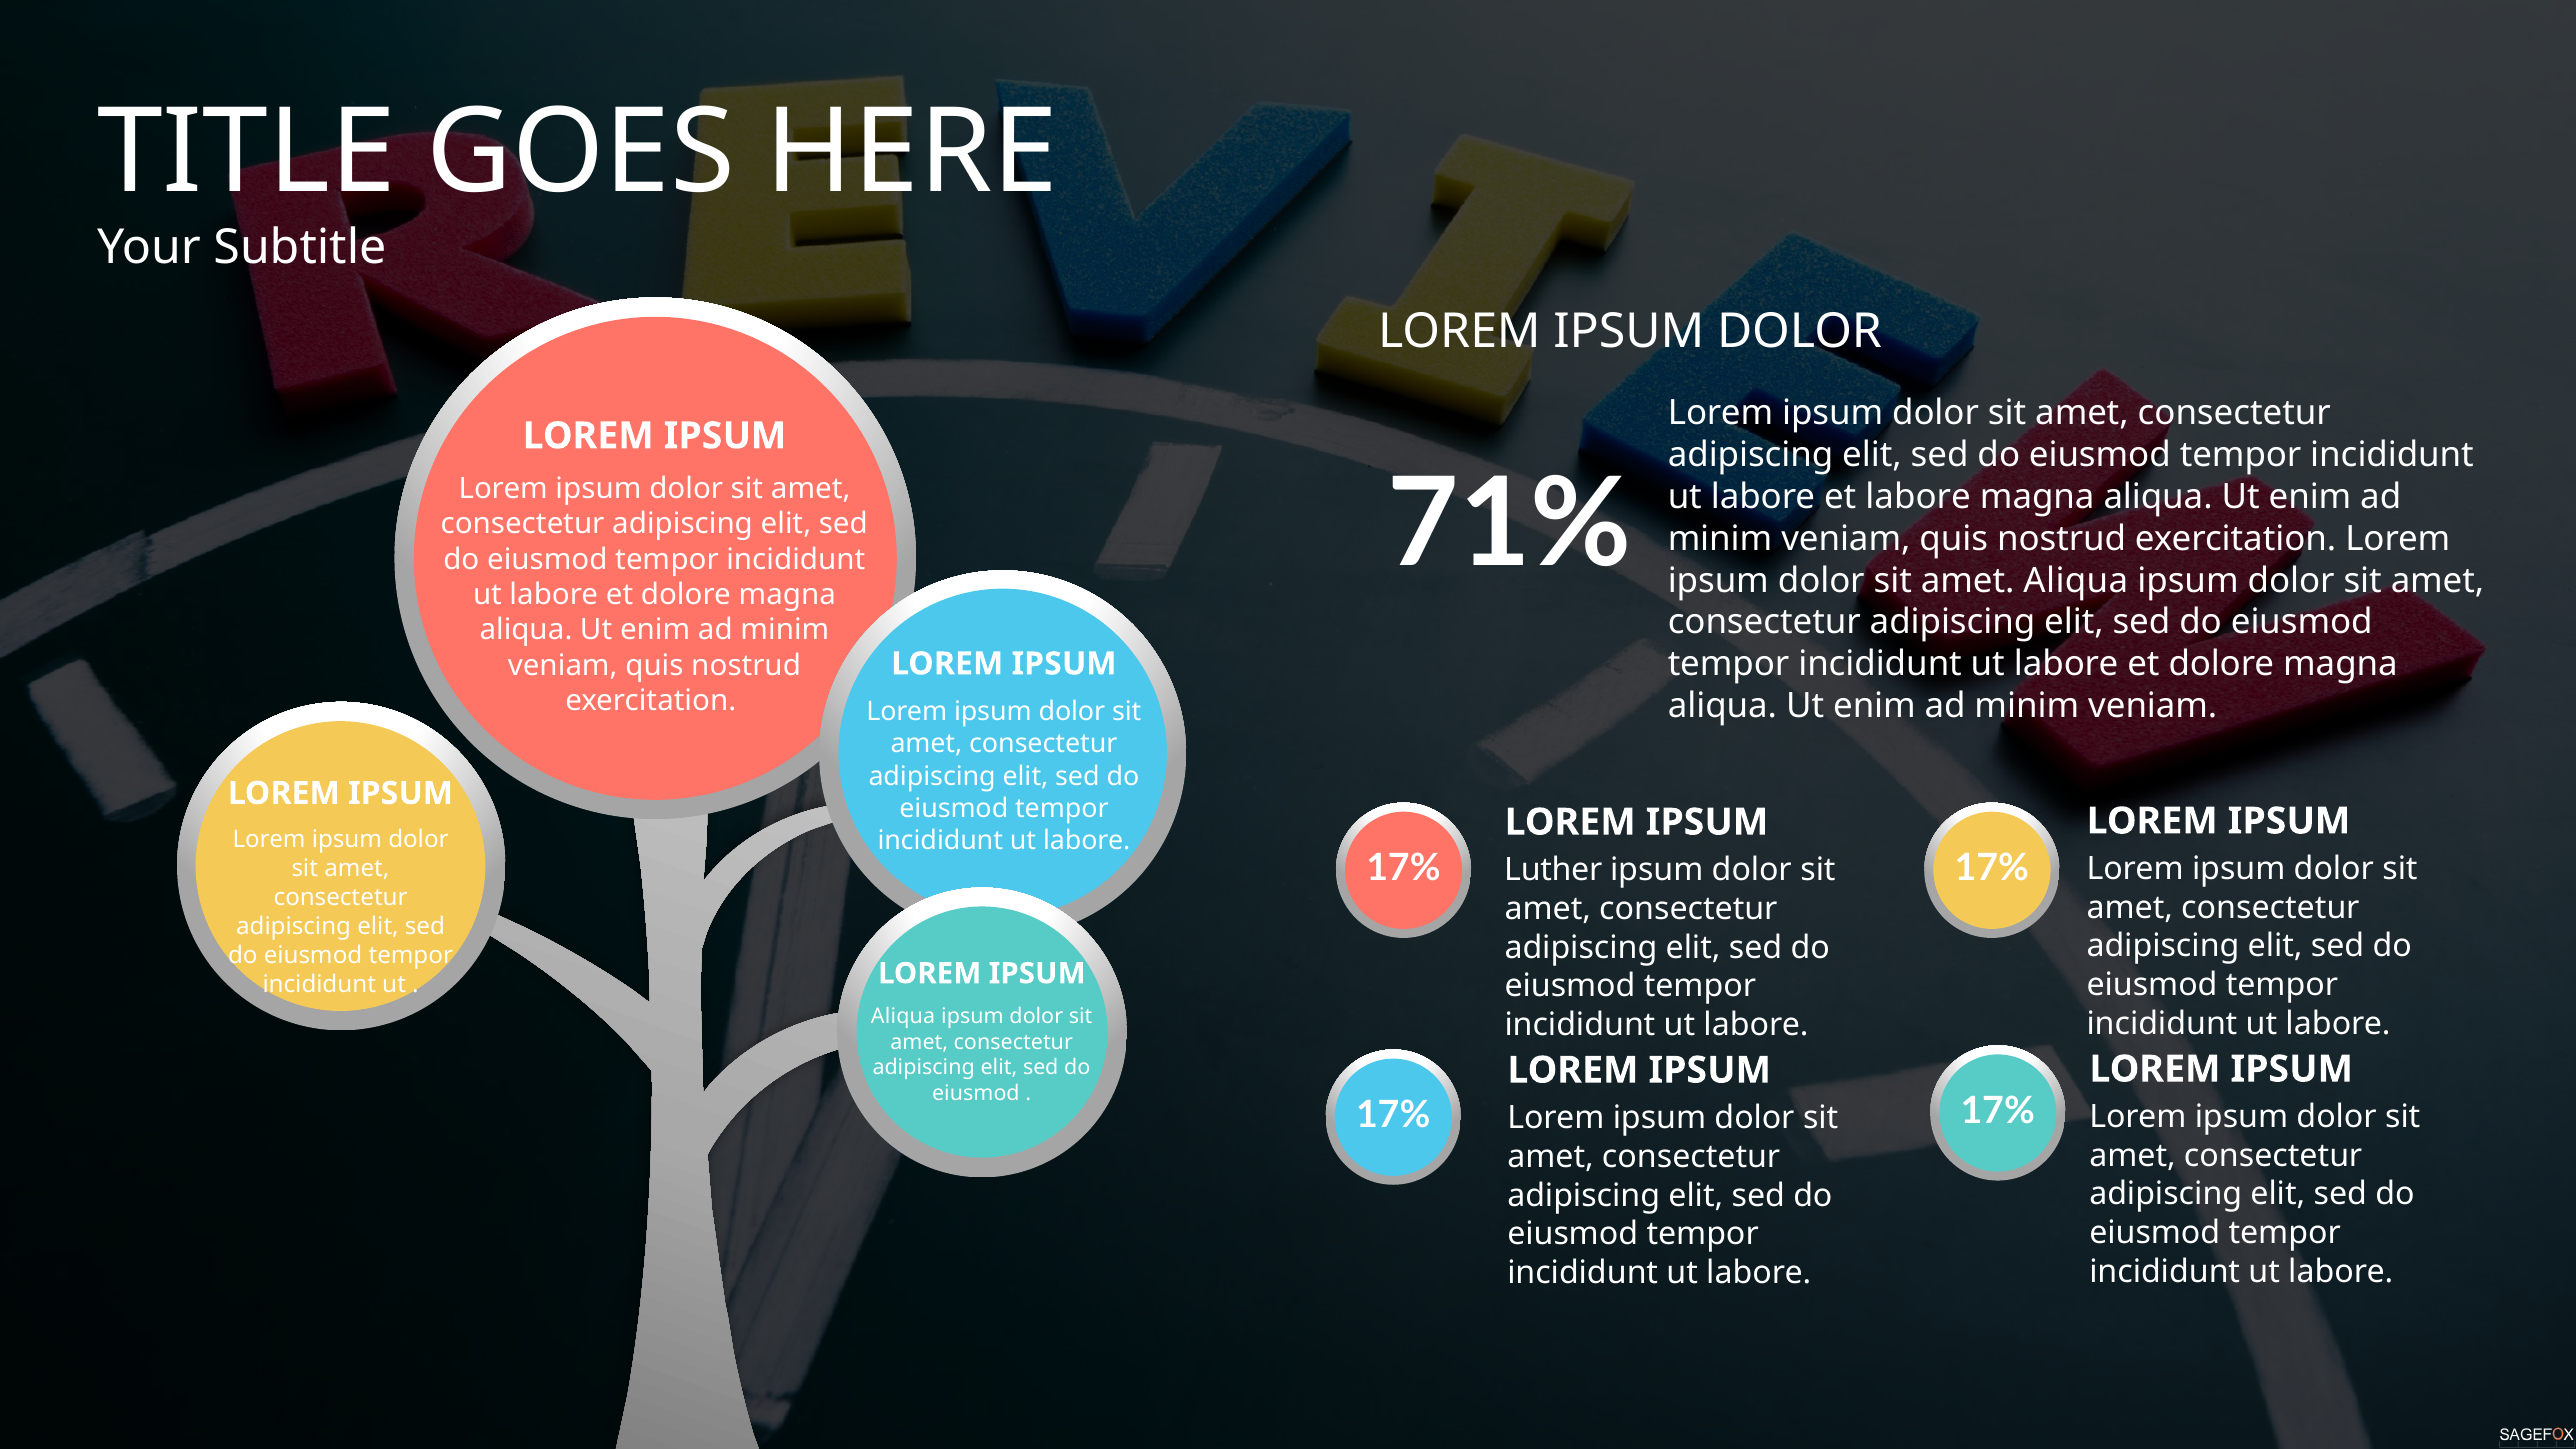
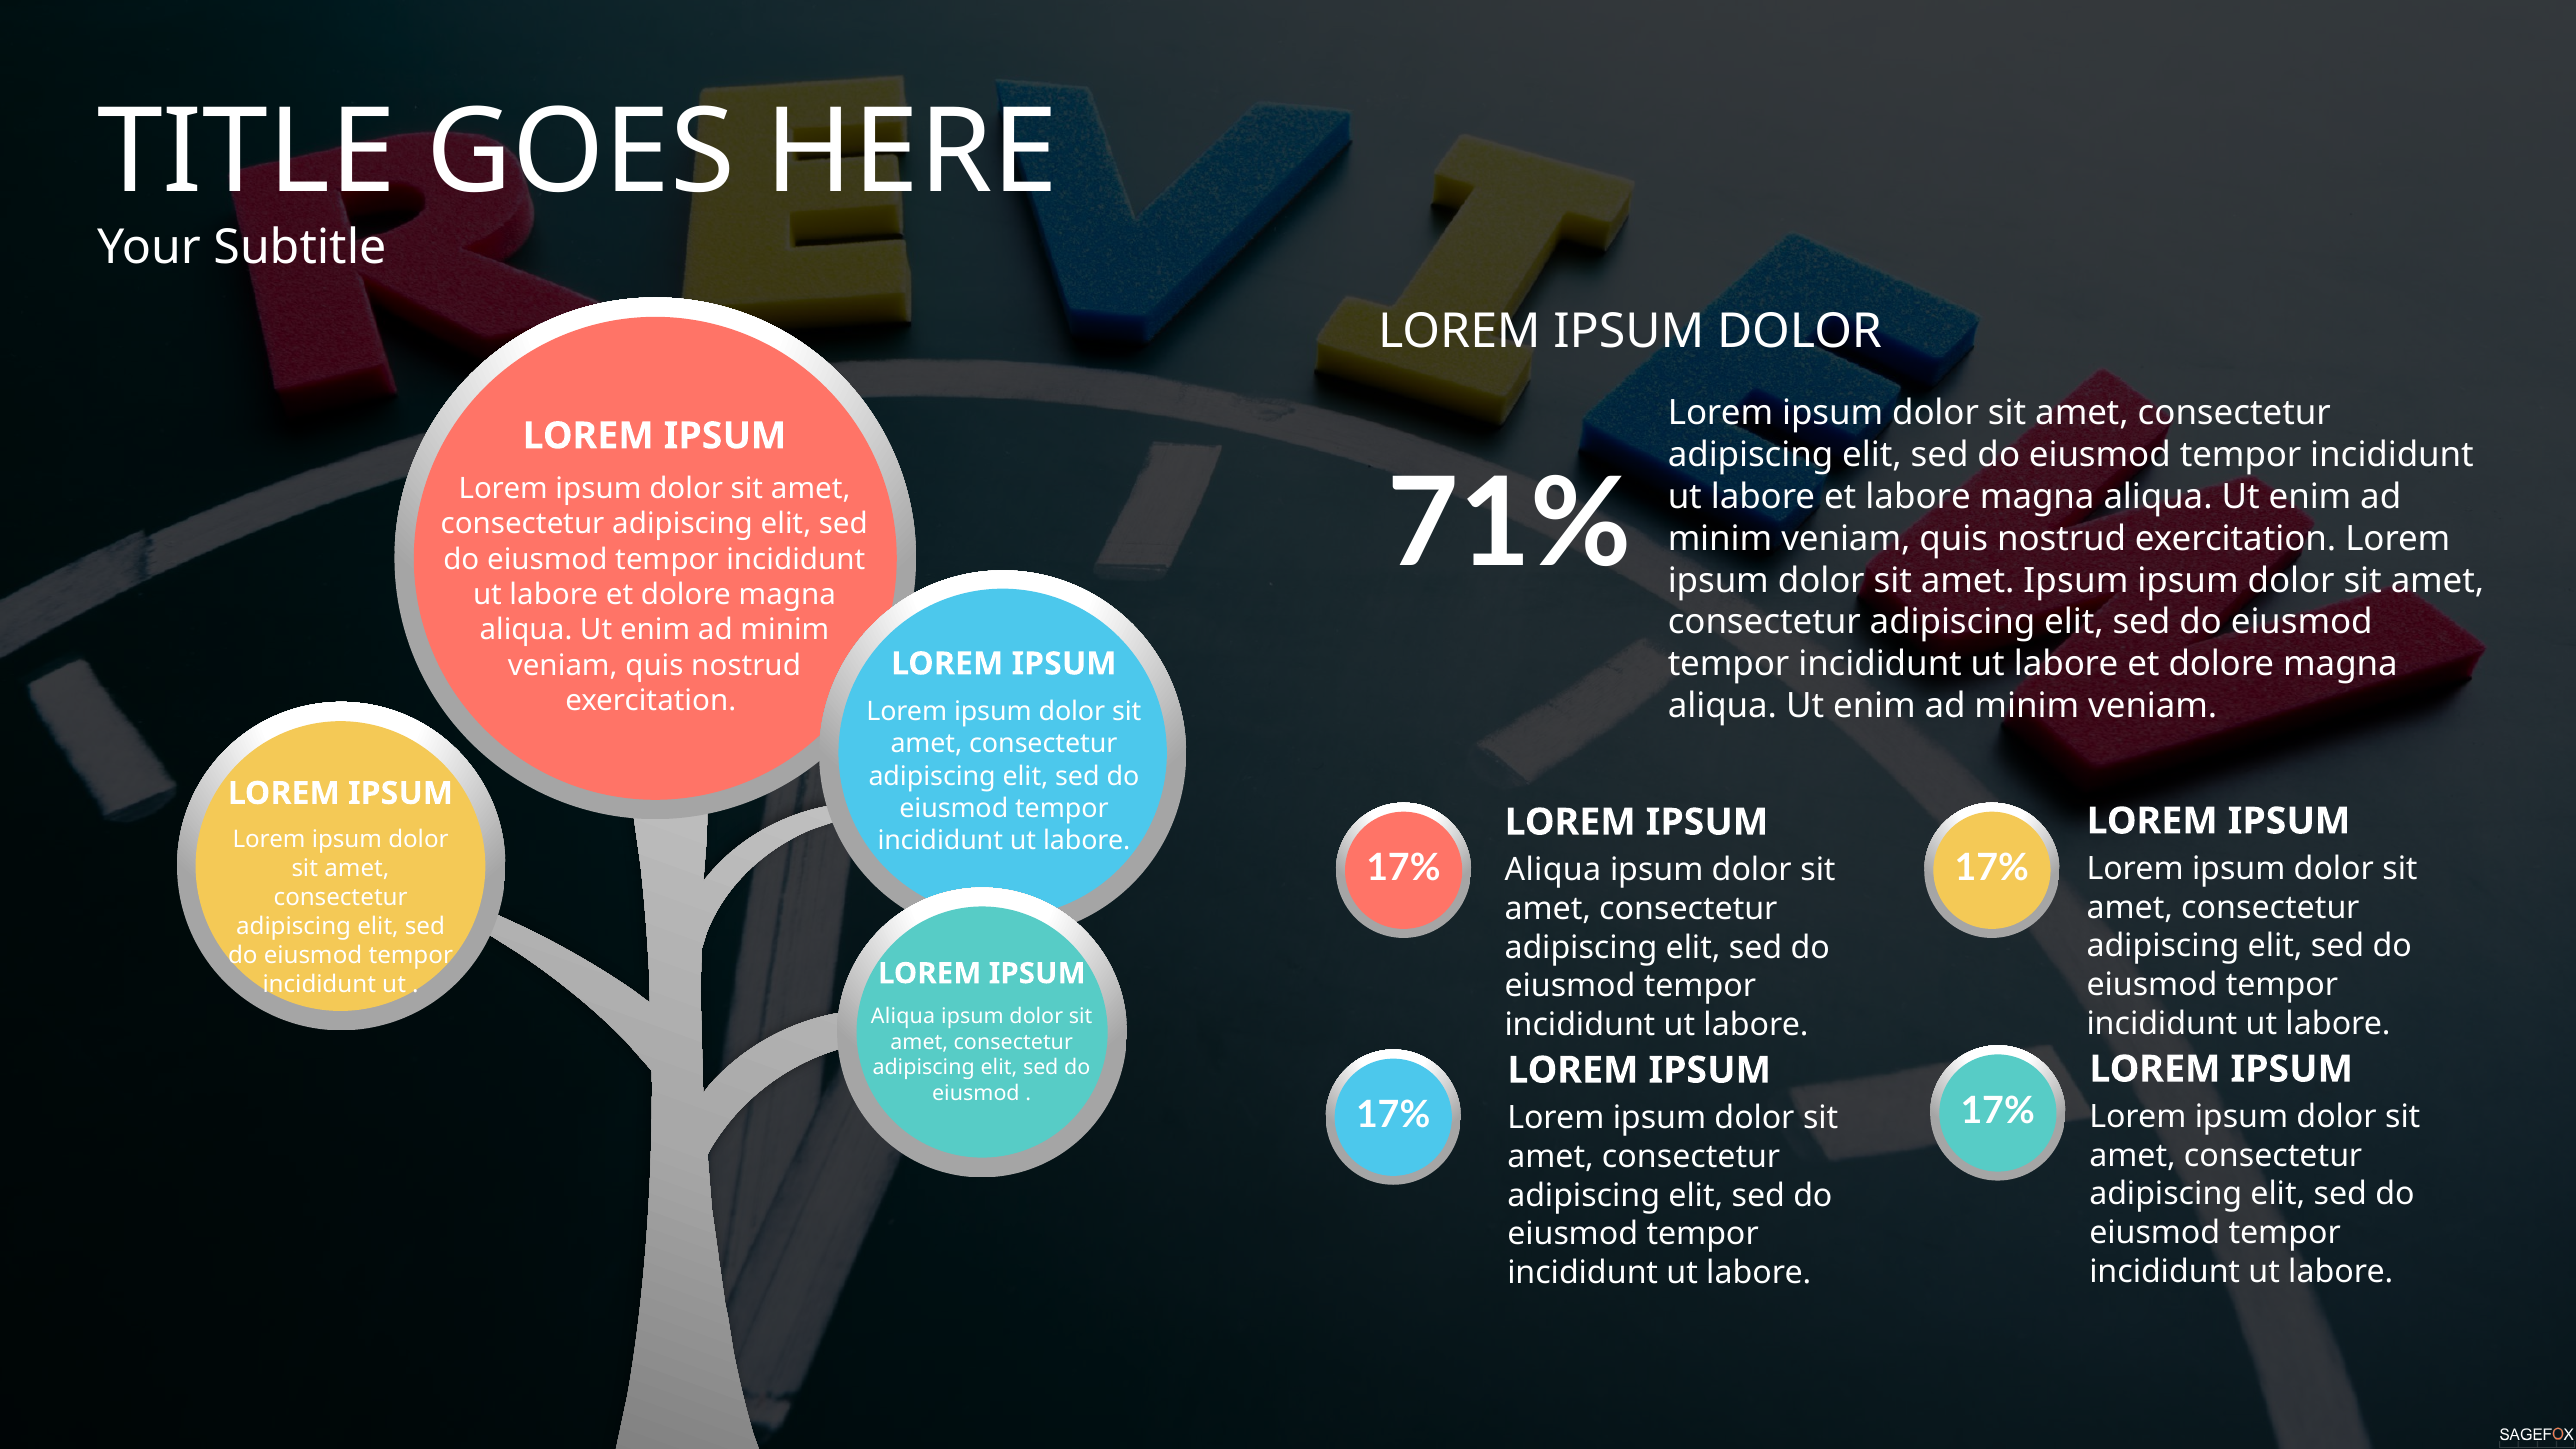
amet Aliqua: Aliqua -> Ipsum
Luther at (1553, 870): Luther -> Aliqua
